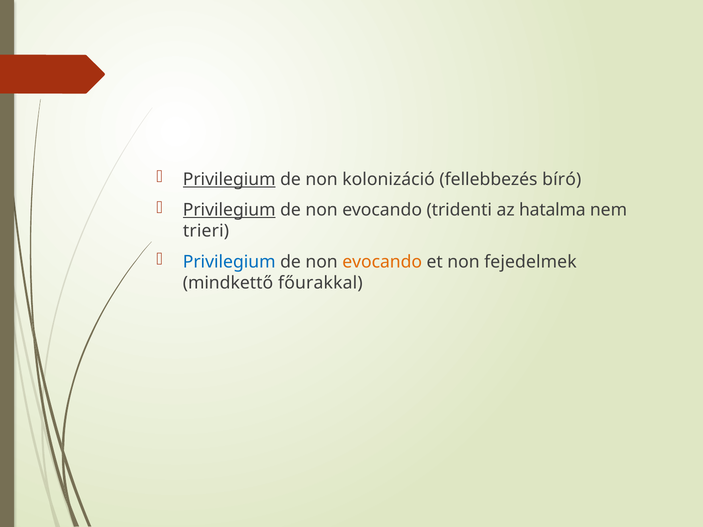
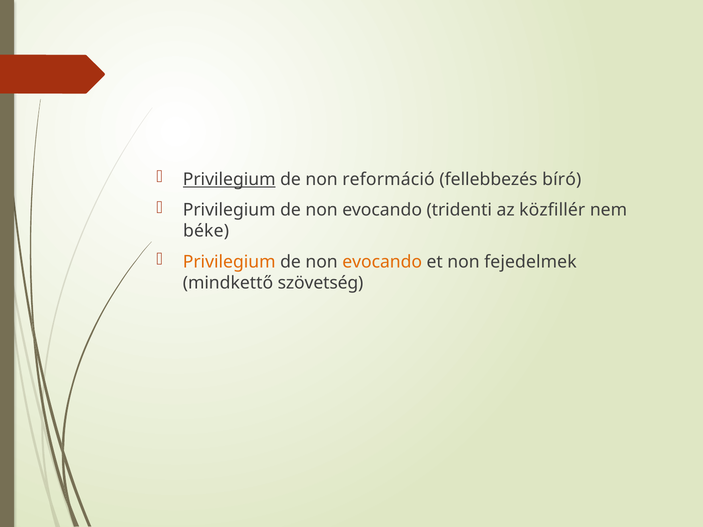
kolonizáció: kolonizáció -> reformáció
Privilegium at (229, 210) underline: present -> none
hatalma: hatalma -> közfillér
trieri: trieri -> béke
Privilegium at (229, 262) colour: blue -> orange
főurakkal: főurakkal -> szövetség
